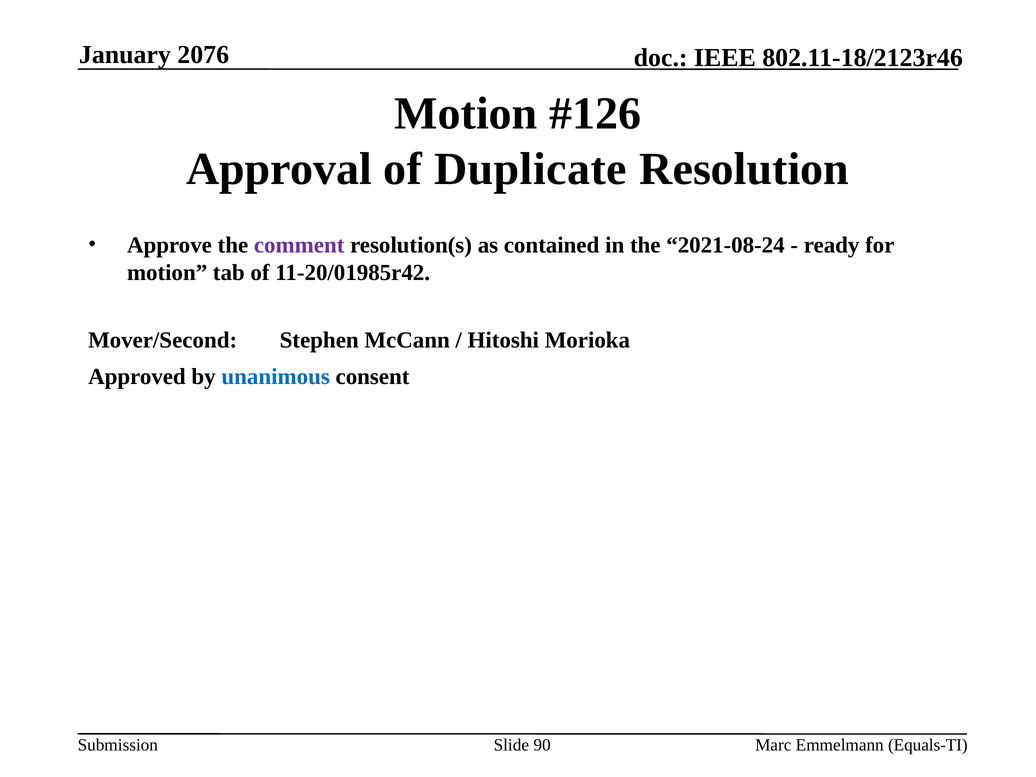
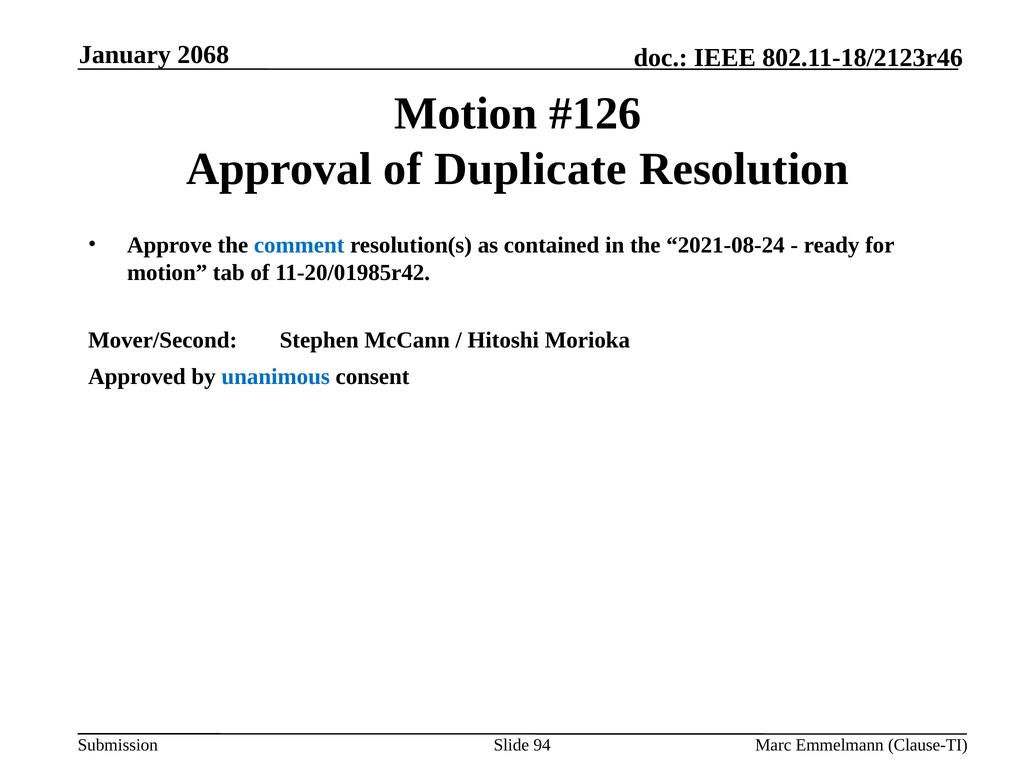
2076: 2076 -> 2068
comment colour: purple -> blue
90: 90 -> 94
Equals-TI: Equals-TI -> Clause-TI
